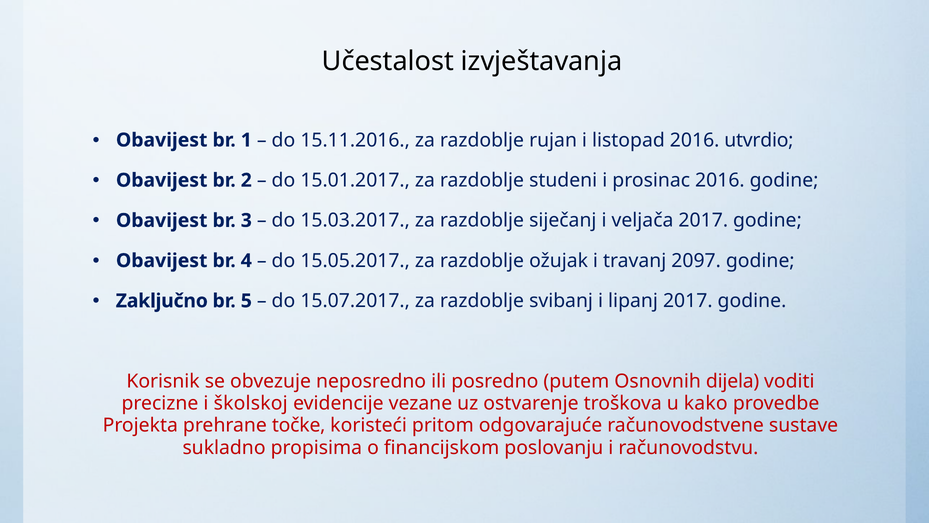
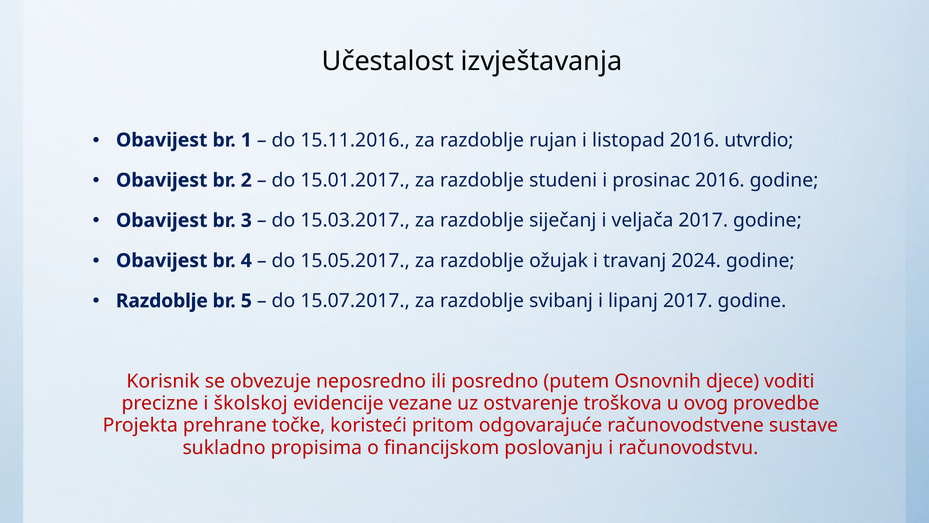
2097: 2097 -> 2024
Zaključno at (162, 301): Zaključno -> Razdoblje
dijela: dijela -> djece
kako: kako -> ovog
